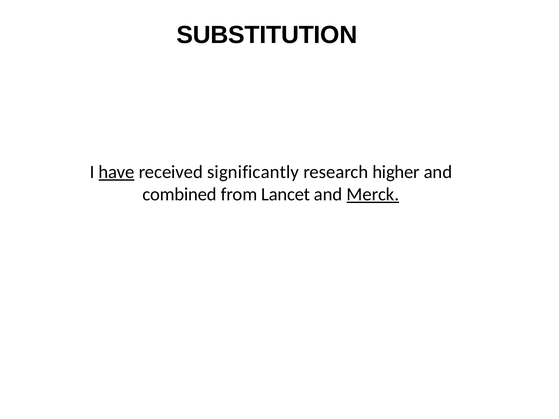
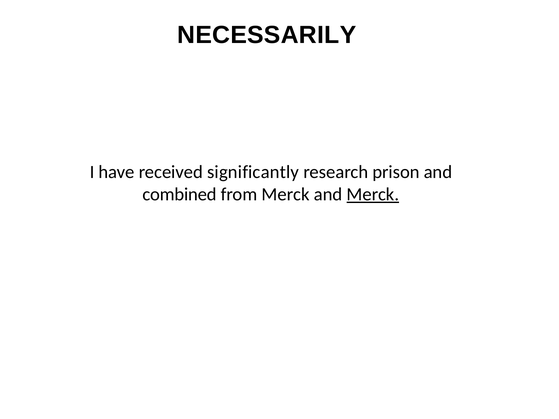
SUBSTITUTION: SUBSTITUTION -> NECESSARILY
have underline: present -> none
higher: higher -> prison
from Lancet: Lancet -> Merck
